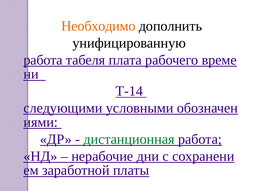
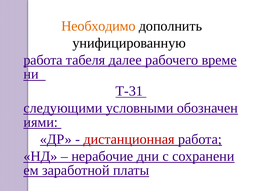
плата: плата -> далее
Т-14: Т-14 -> Т-31
дистанционная colour: green -> red
